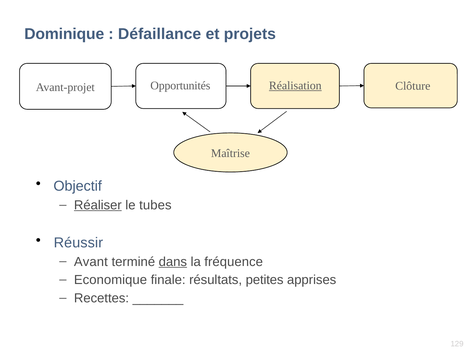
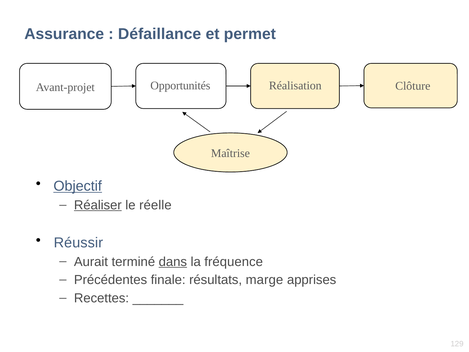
Dominique: Dominique -> Assurance
projets: projets -> permet
Réalisation underline: present -> none
Objectif underline: none -> present
tubes: tubes -> réelle
Avant: Avant -> Aurait
Economique: Economique -> Précédentes
petites: petites -> marge
